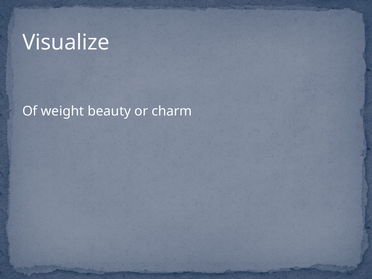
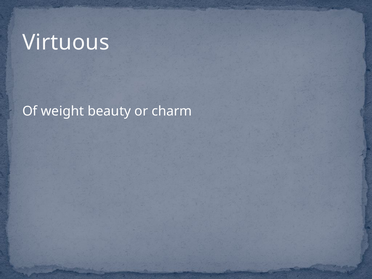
Visualize: Visualize -> Virtuous
